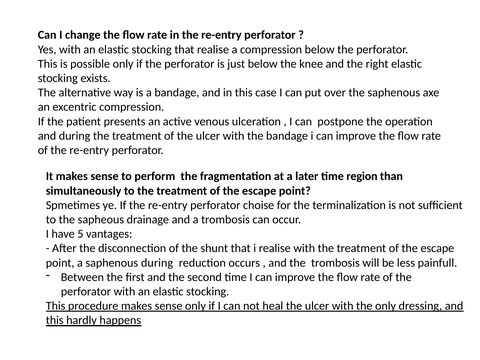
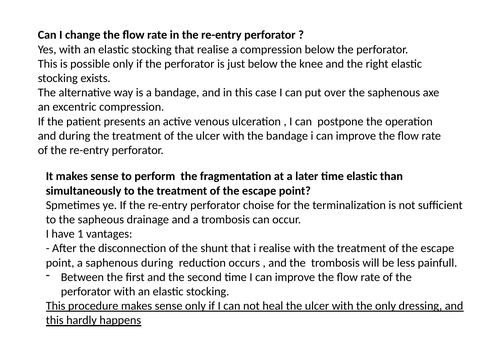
time region: region -> elastic
5: 5 -> 1
